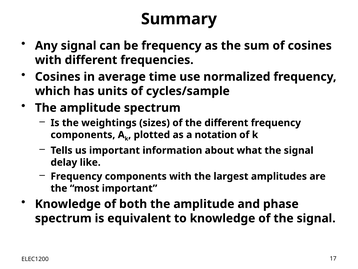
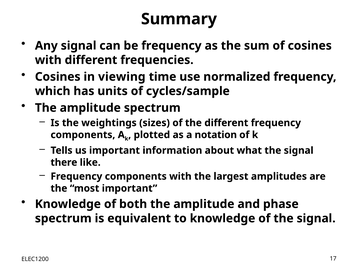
average: average -> viewing
delay: delay -> there
